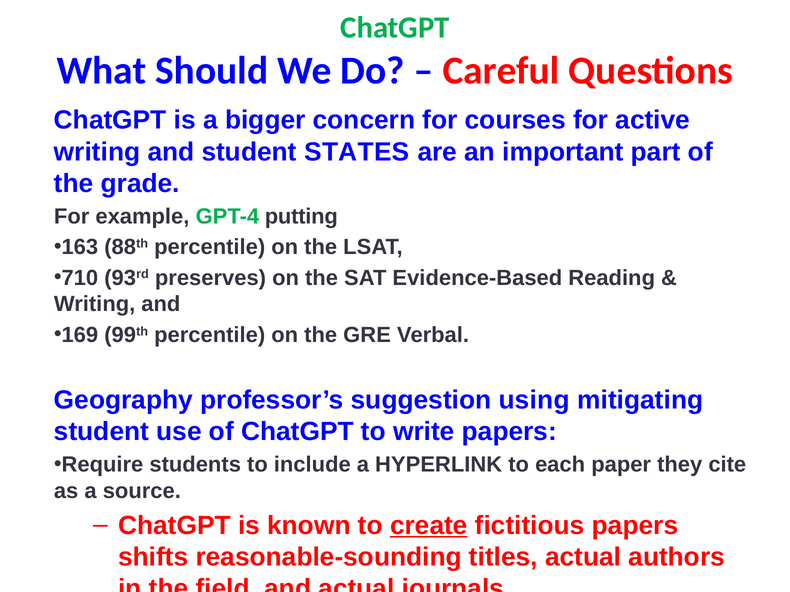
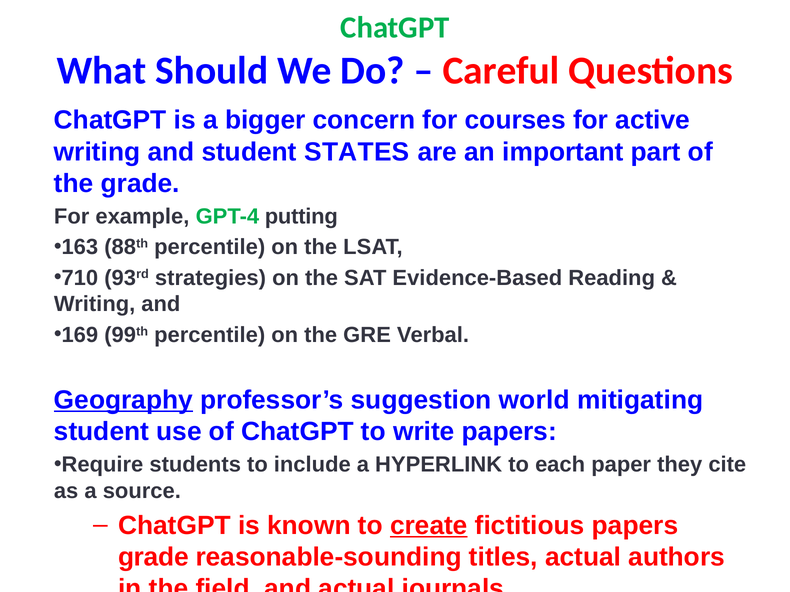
preserves: preserves -> strategies
Geography underline: none -> present
using: using -> world
shifts at (153, 558): shifts -> grade
